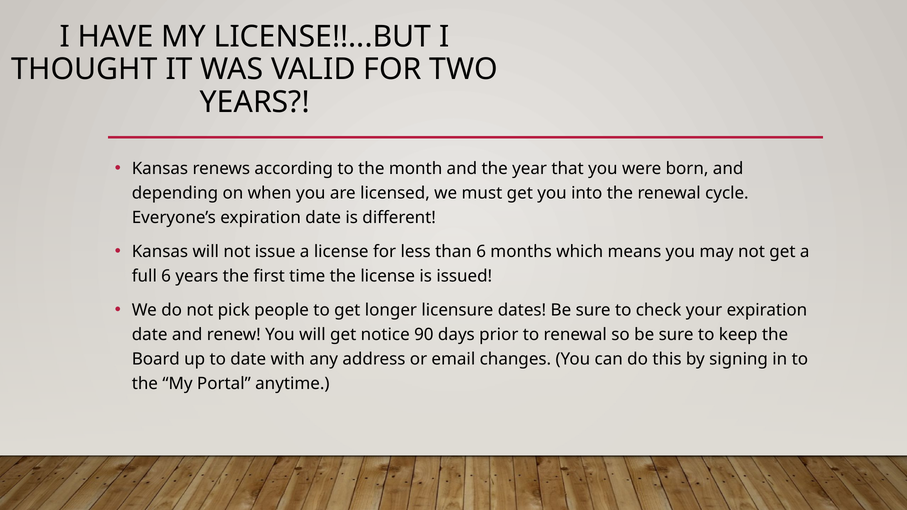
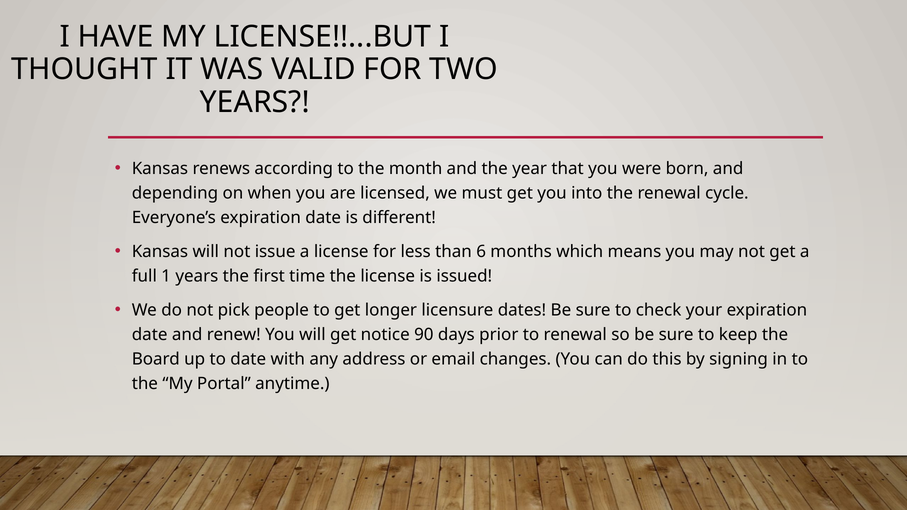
full 6: 6 -> 1
